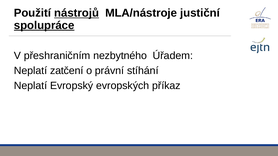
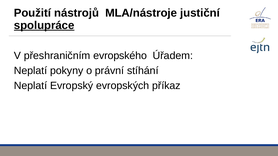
nástrojů underline: present -> none
nezbytného: nezbytného -> evropského
zatčení: zatčení -> pokyny
